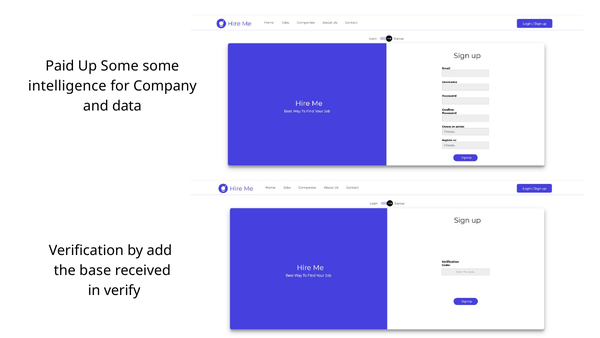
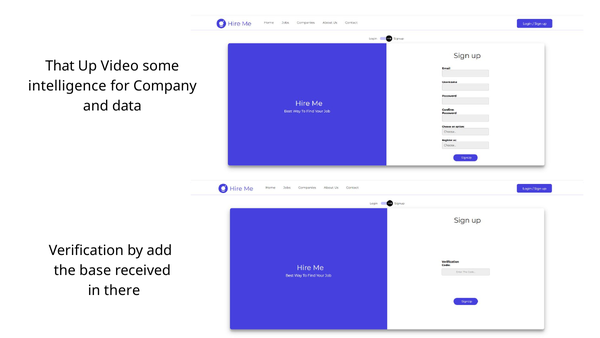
Paid: Paid -> That
Up Some: Some -> Video
verify: verify -> there
